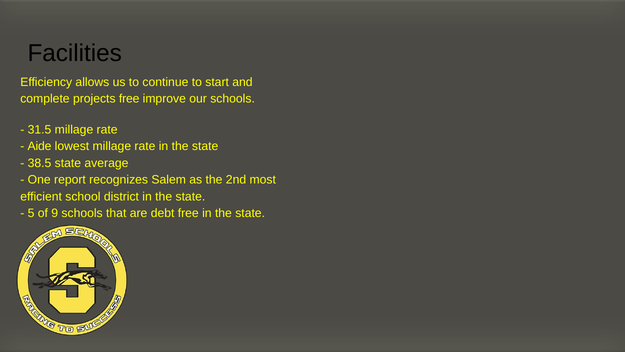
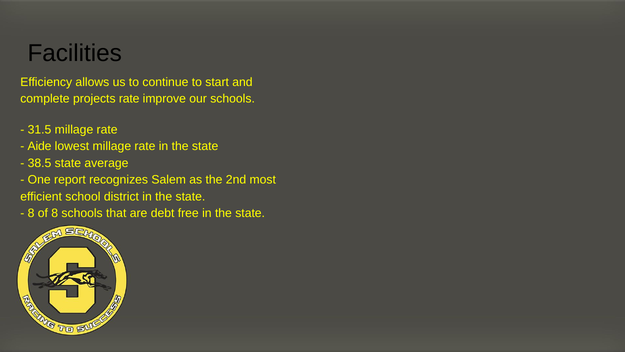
projects free: free -> rate
5 at (31, 213): 5 -> 8
of 9: 9 -> 8
